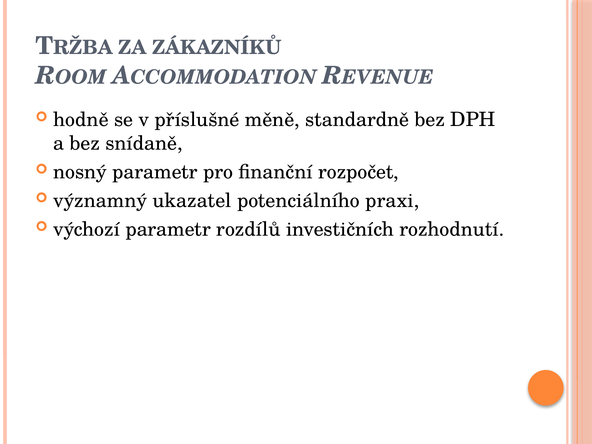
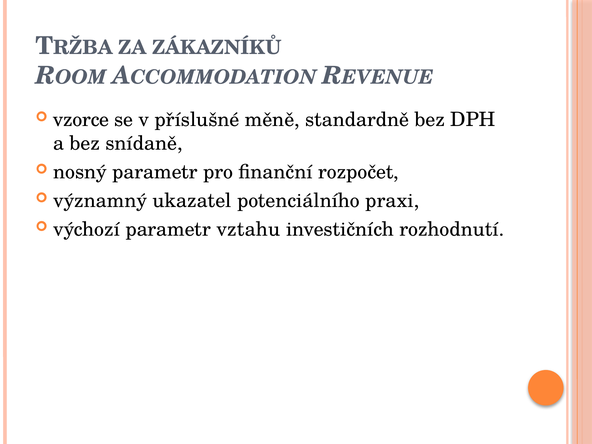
hodně: hodně -> vzorce
rozdílů: rozdílů -> vztahu
